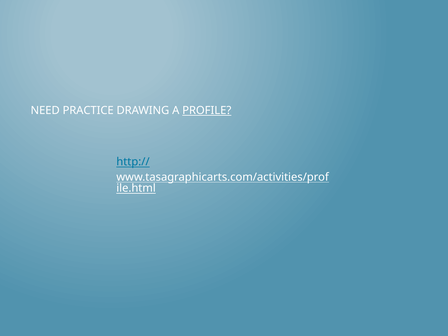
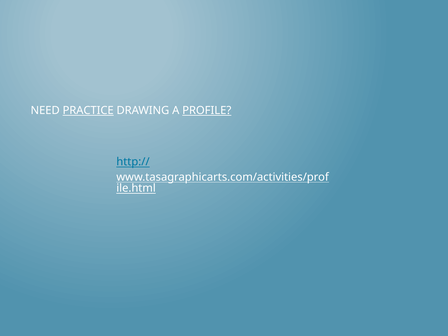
PRACTICE underline: none -> present
